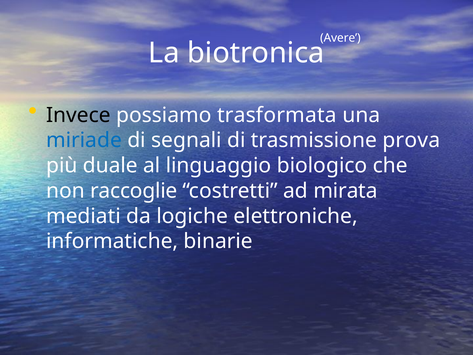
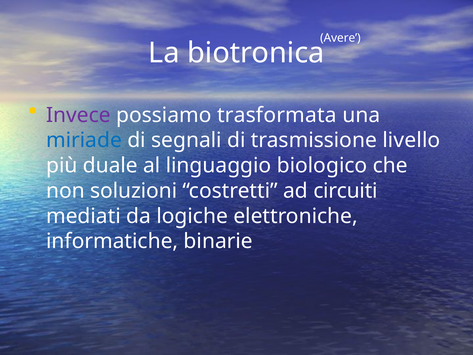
Invece colour: black -> purple
prova: prova -> livello
raccoglie: raccoglie -> soluzioni
mirata: mirata -> circuiti
